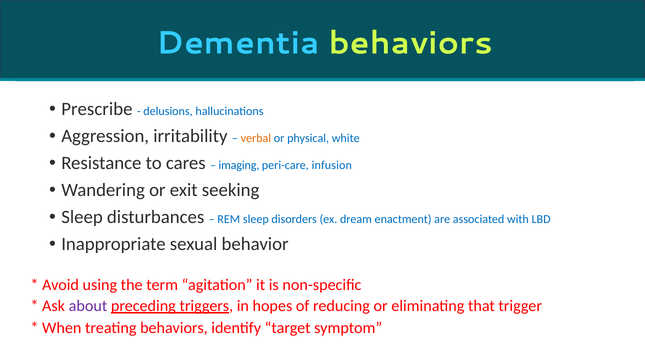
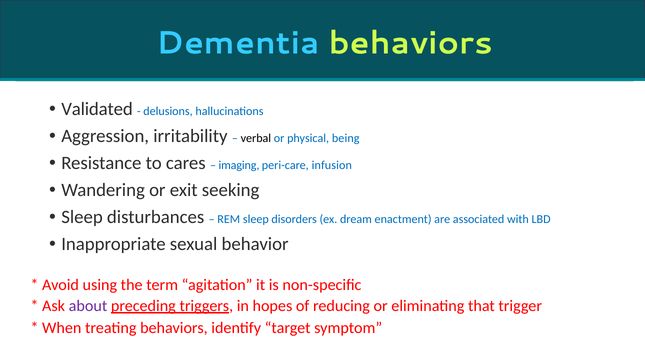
Prescribe: Prescribe -> Validated
verbal colour: orange -> black
white: white -> being
